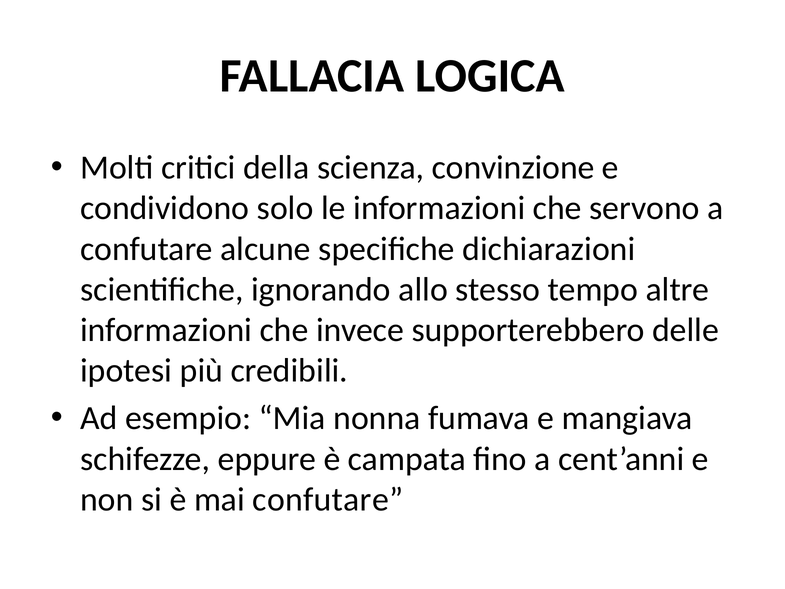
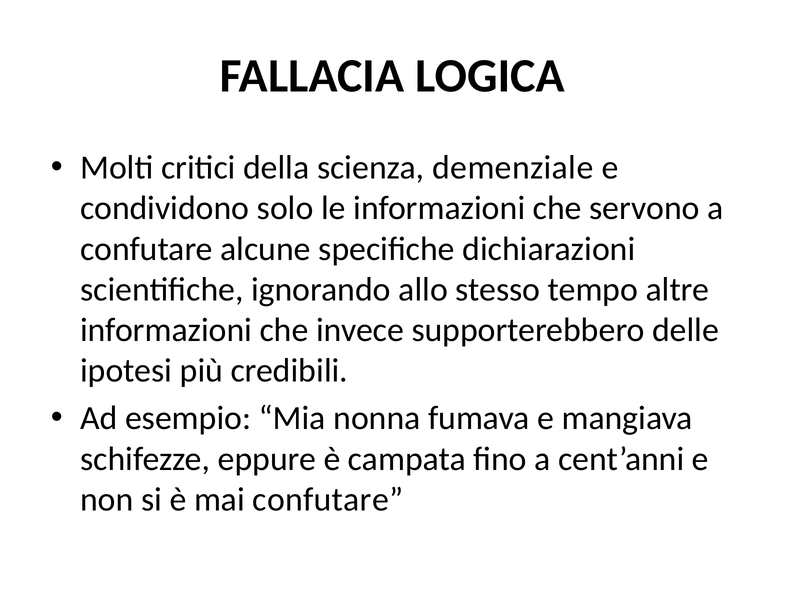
convinzione: convinzione -> demenziale
